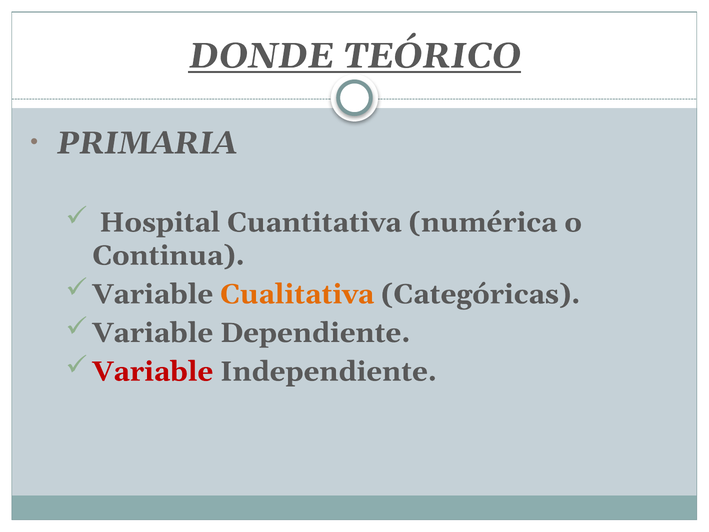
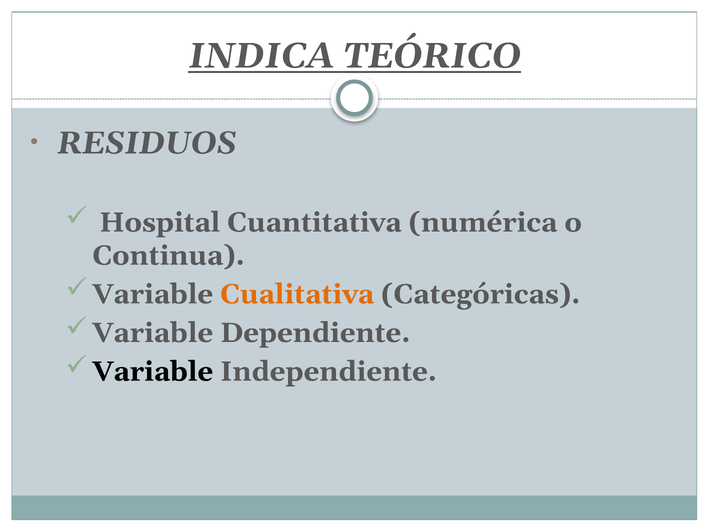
DONDE: DONDE -> INDICA
PRIMARIA: PRIMARIA -> RESIDUOS
Variable at (153, 371) colour: red -> black
